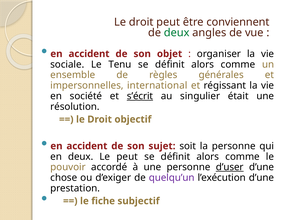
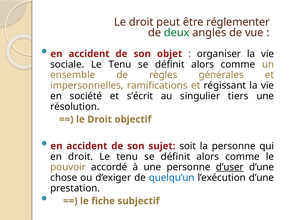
conviennent: conviennent -> réglementer
international: international -> ramifications
s’écrit underline: present -> none
était: était -> tiers
en deux: deux -> droit
peut at (127, 156): peut -> tenu
quelqu’un colour: purple -> blue
